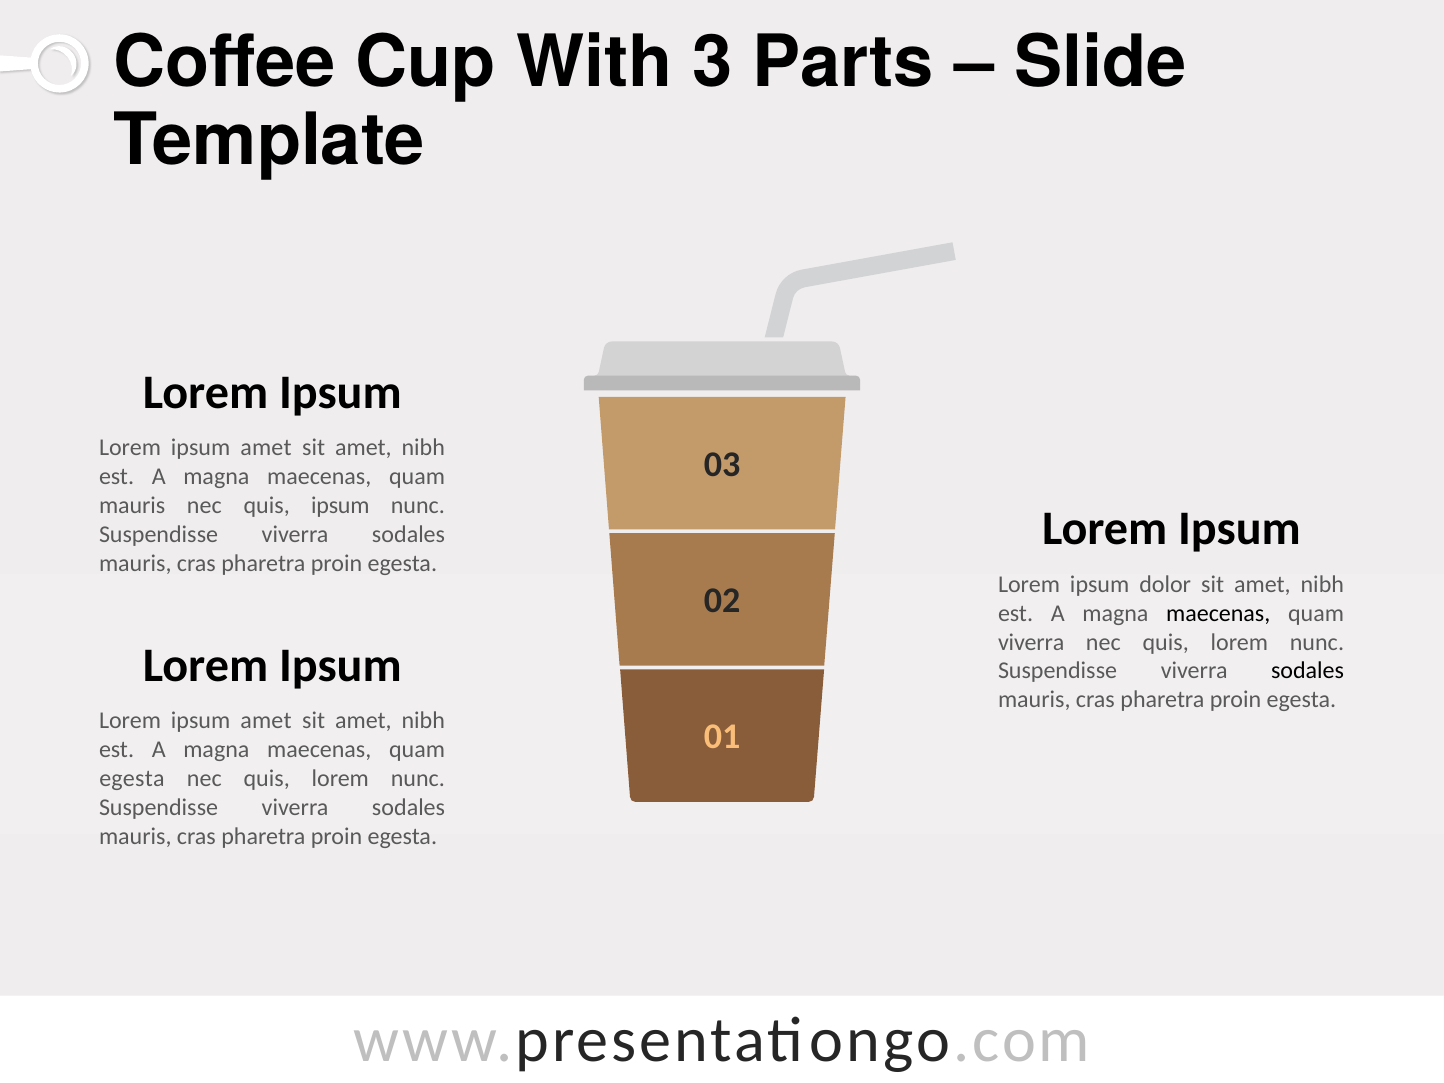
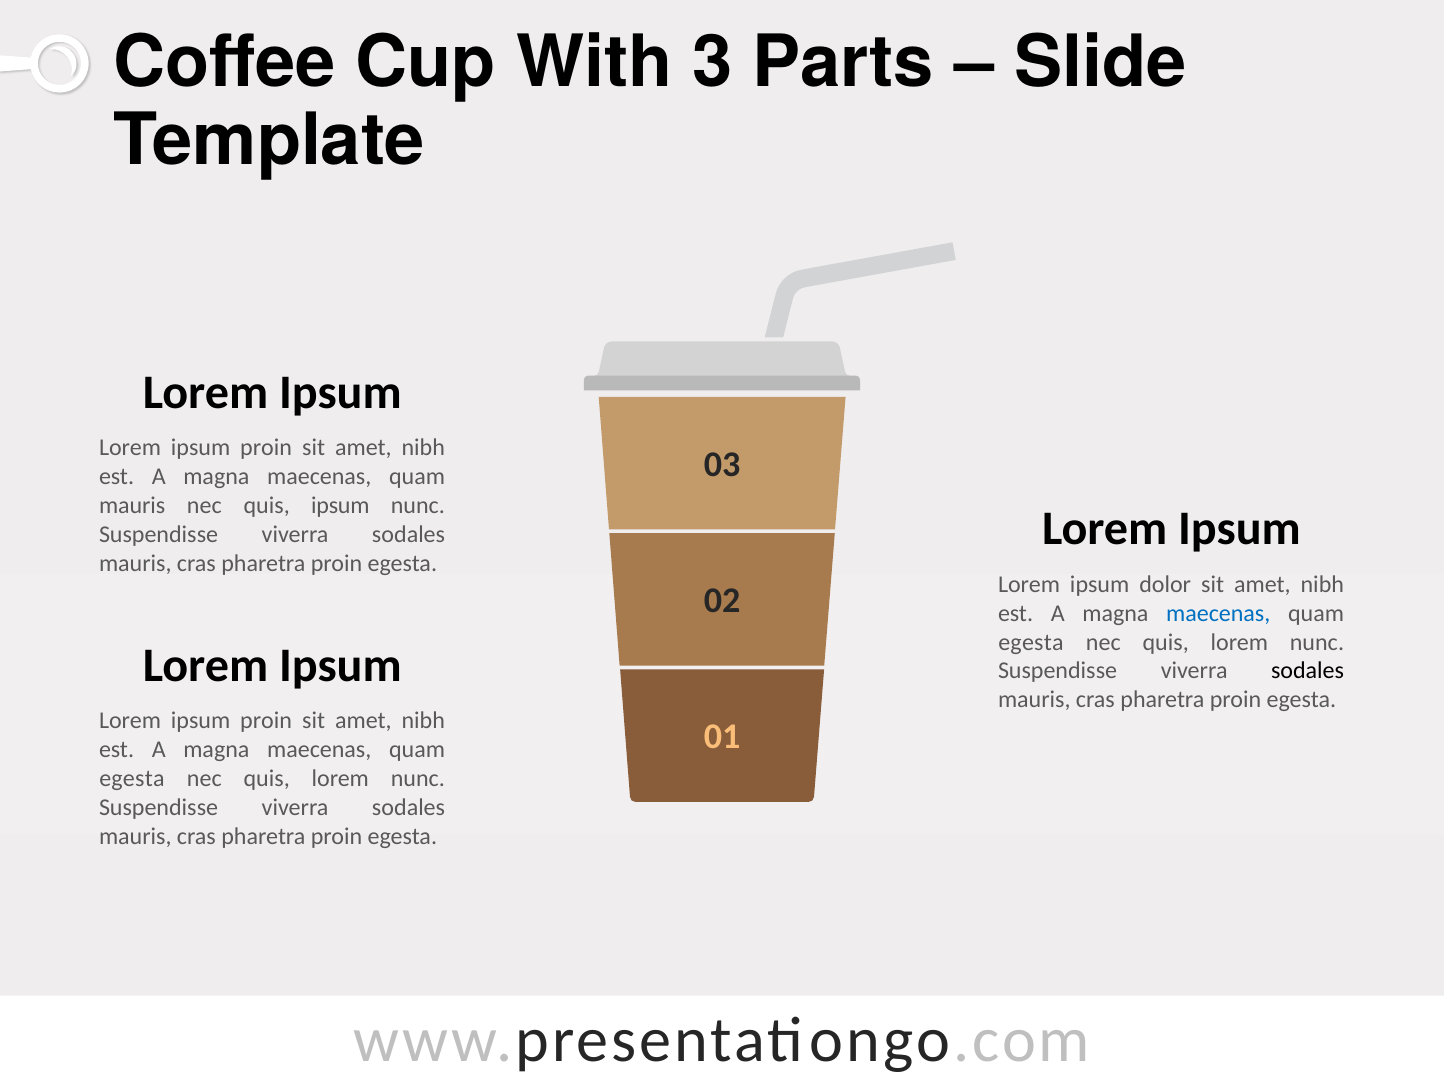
amet at (266, 448): amet -> proin
maecenas at (1218, 613) colour: black -> blue
viverra at (1031, 642): viverra -> egesta
amet at (266, 721): amet -> proin
